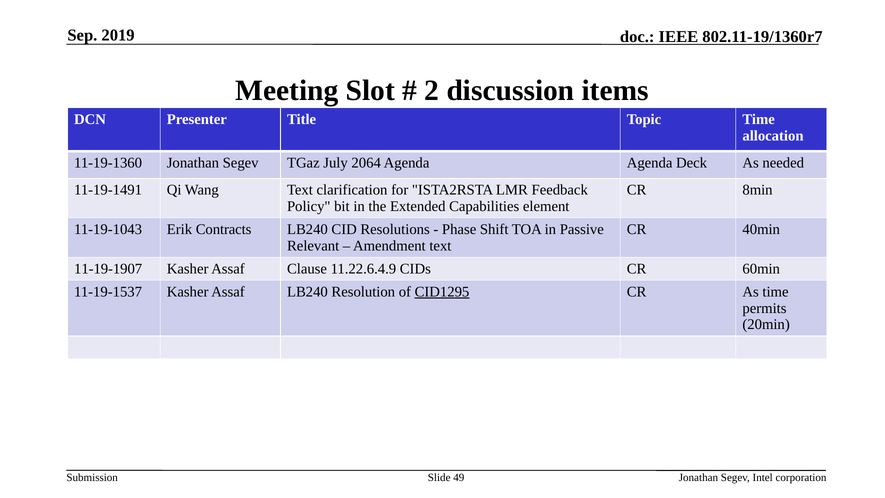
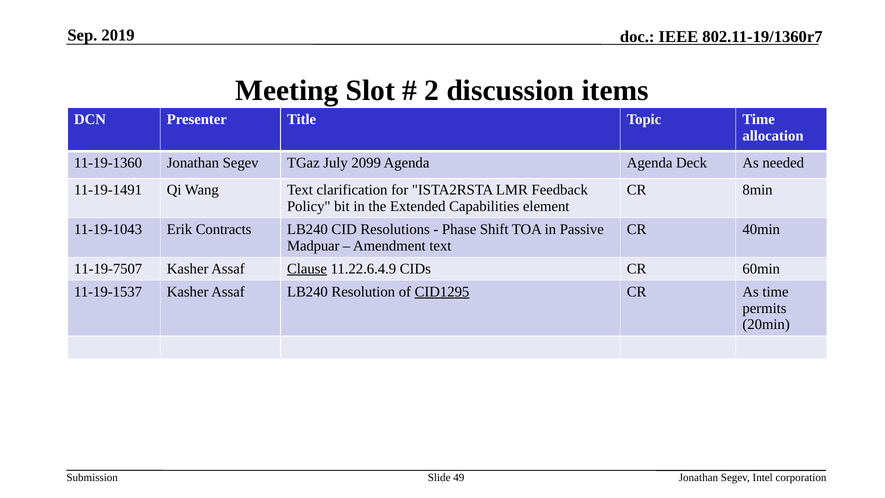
2064: 2064 -> 2099
Relevant: Relevant -> Madpuar
11-19-1907: 11-19-1907 -> 11-19-7507
Clause underline: none -> present
